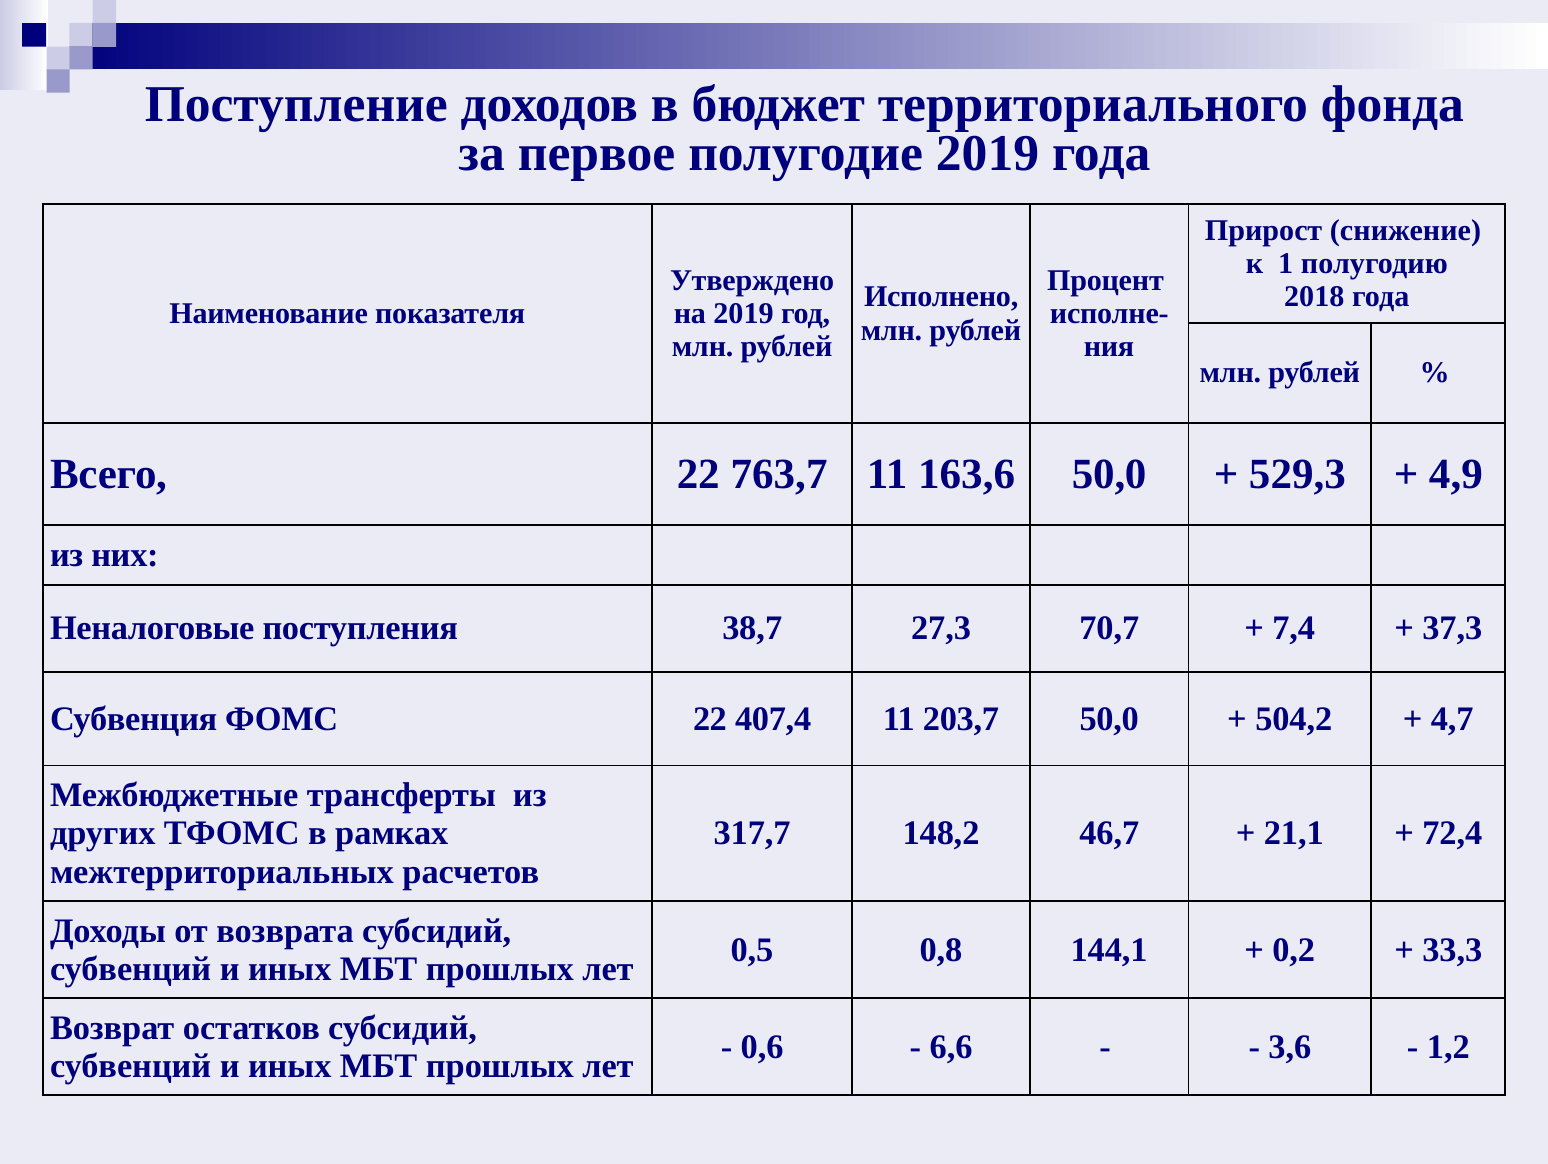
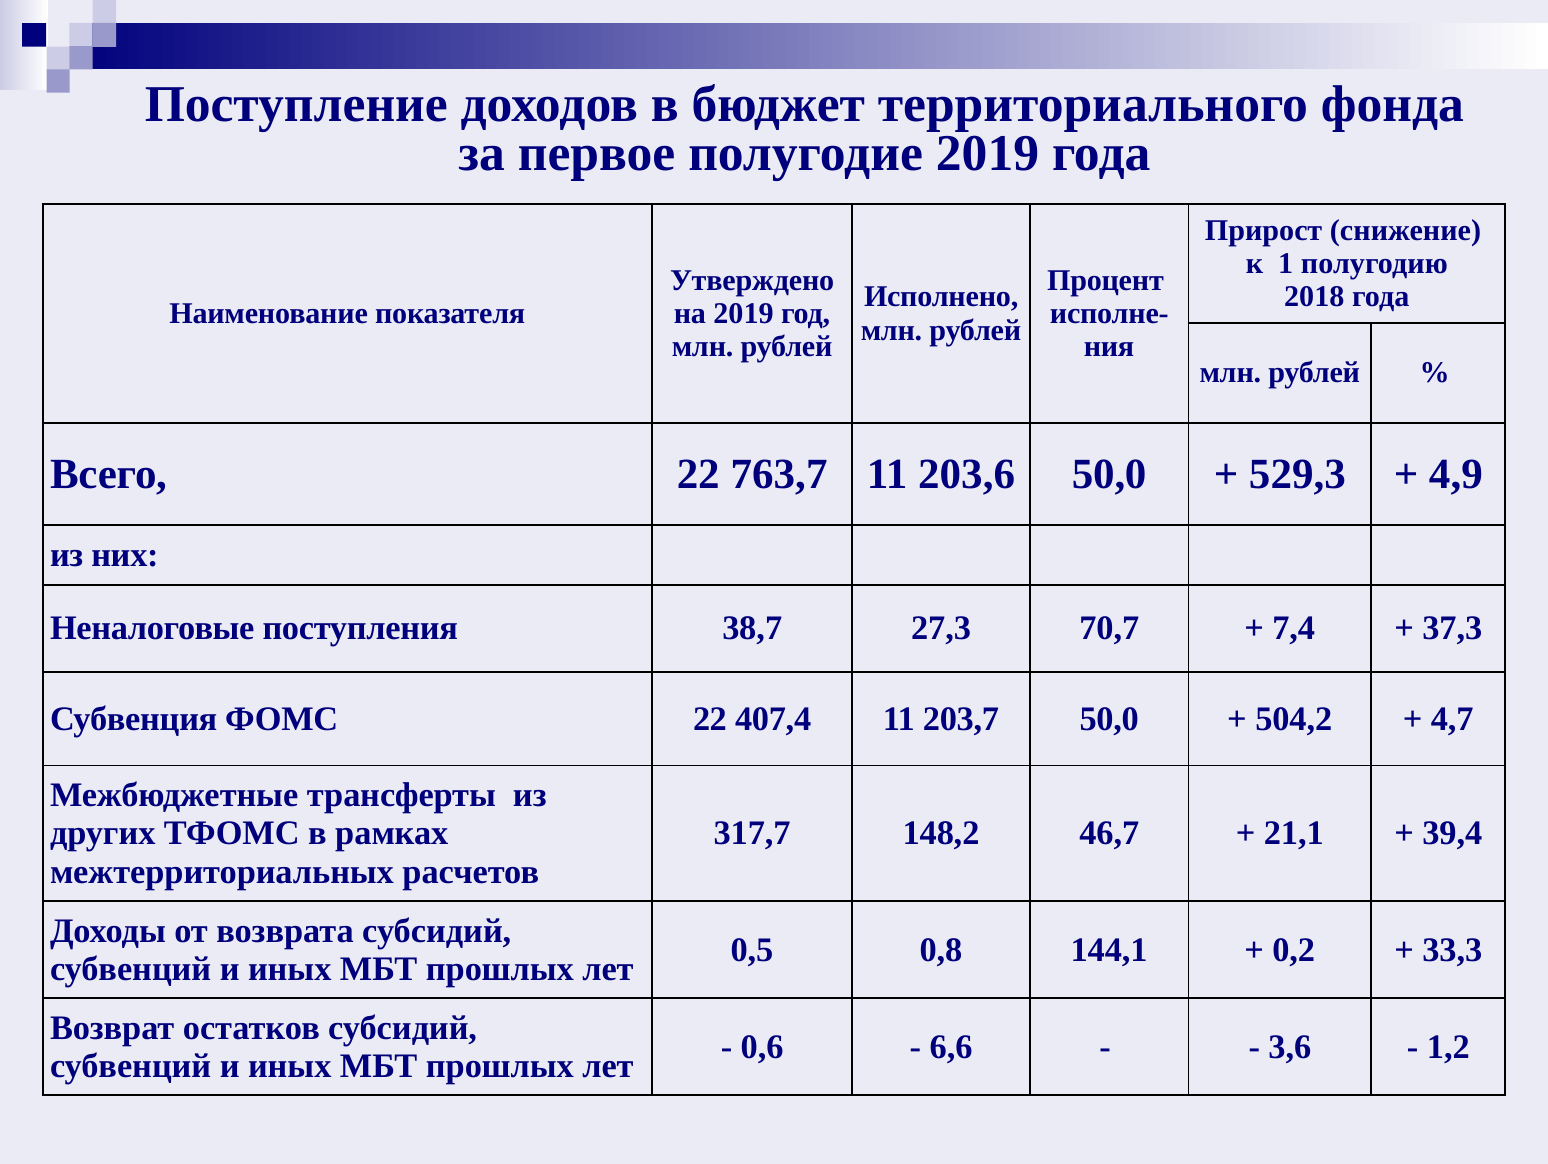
163,6: 163,6 -> 203,6
72,4: 72,4 -> 39,4
